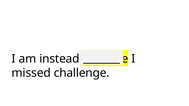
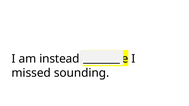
challenge: challenge -> sounding
